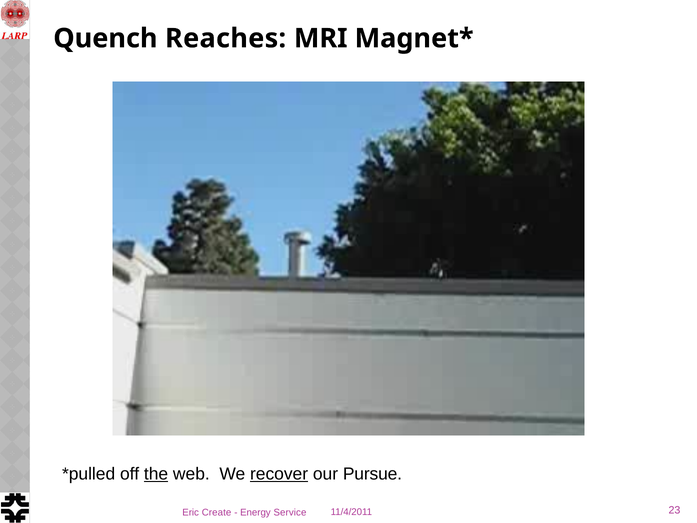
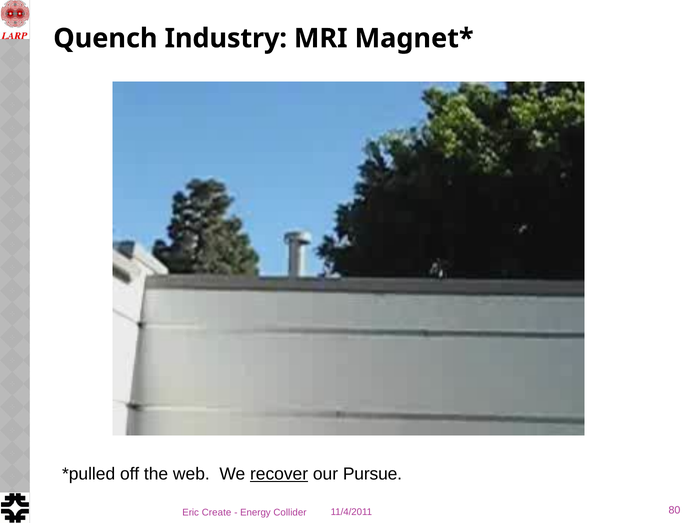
Reaches: Reaches -> Industry
the underline: present -> none
23: 23 -> 80
Service: Service -> Collider
